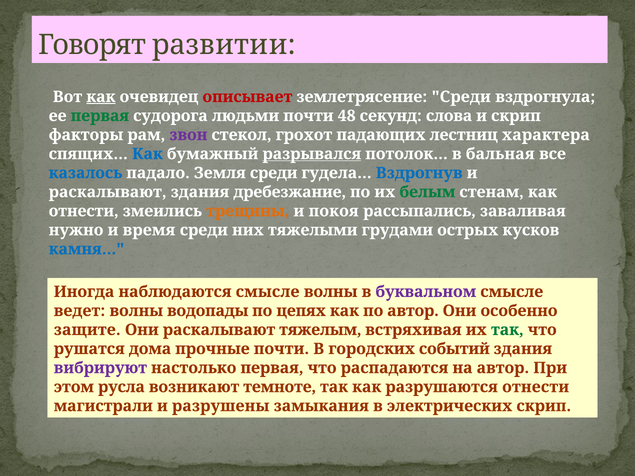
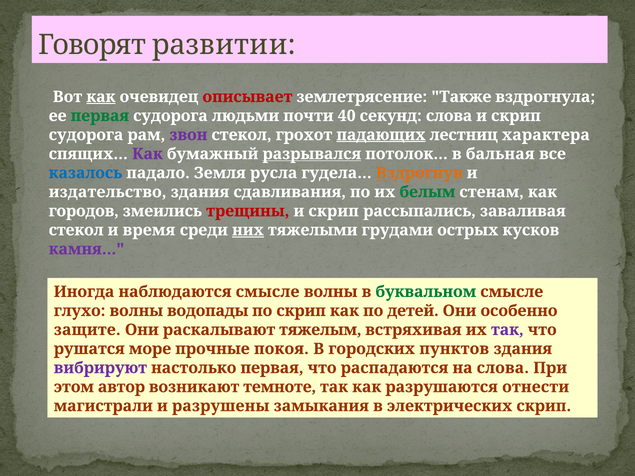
землетрясение Среди: Среди -> Также
48: 48 -> 40
факторы at (86, 135): факторы -> судорога
падающих underline: none -> present
Как at (147, 154) colour: blue -> purple
Земля среди: среди -> русла
Вздрогнув colour: blue -> orange
раскалывают at (108, 192): раскалывают -> издательство
дребезжание: дребезжание -> сдавливания
отнести at (84, 211): отнести -> городов
трещины colour: orange -> red
покоя at (334, 211): покоя -> скрип
нужно at (76, 230): нужно -> стекол
них underline: none -> present
камня… colour: blue -> purple
буквальном colour: purple -> green
ведет: ведет -> глухо
по цепях: цепях -> скрип
по автор: автор -> детей
так at (507, 330) colour: green -> purple
дома: дома -> море
прочные почти: почти -> покоя
событий: событий -> пунктов
на автор: автор -> слова
русла: русла -> автор
